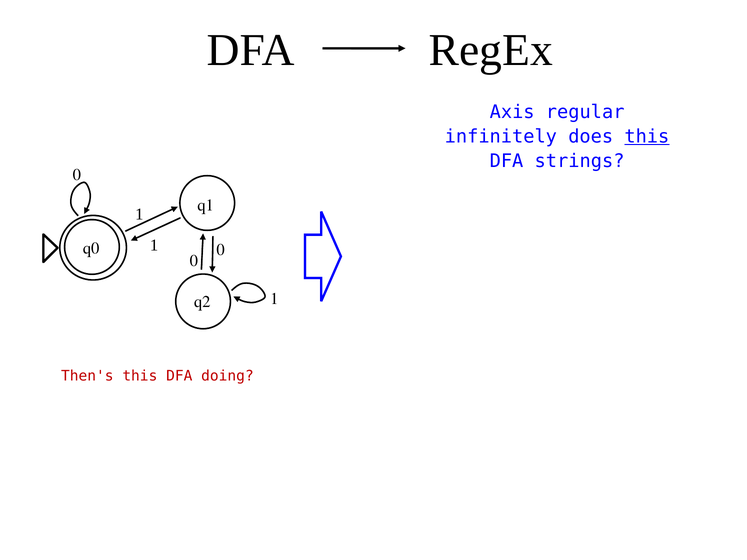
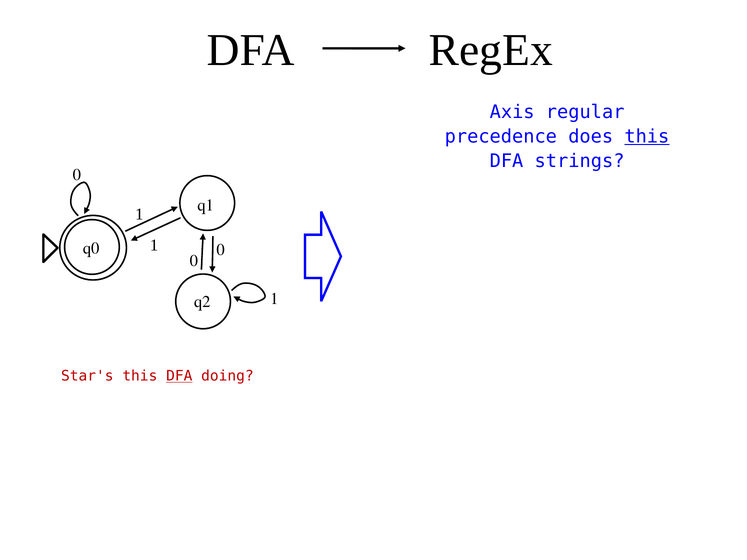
infinitely: infinitely -> precedence
Then's: Then's -> Star's
DFA at (179, 376) underline: none -> present
